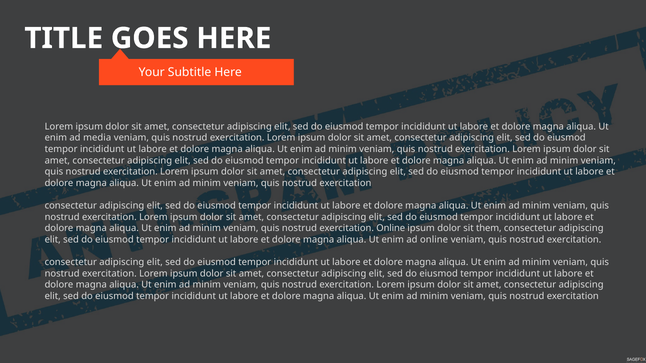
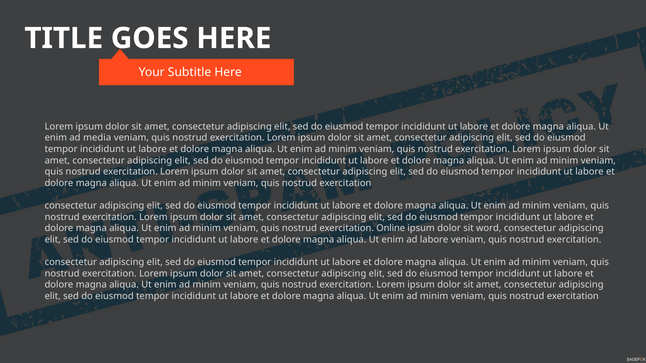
them: them -> word
ad online: online -> labore
